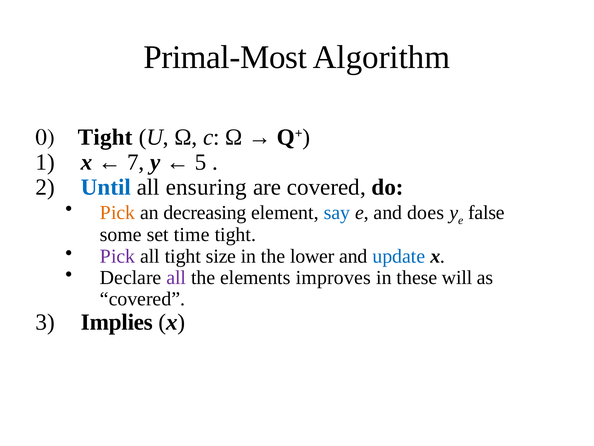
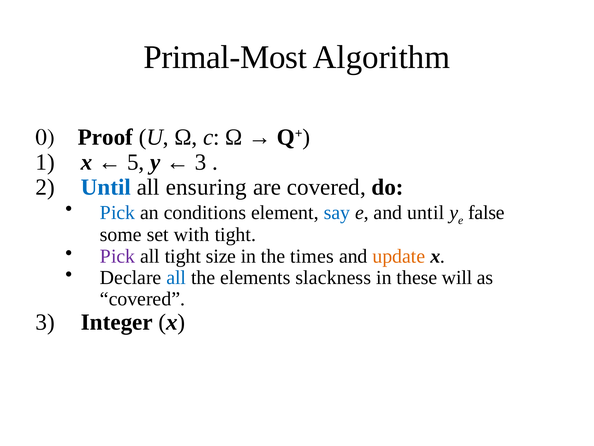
0 Tight: Tight -> Proof
7: 7 -> 5
5 at (201, 162): 5 -> 3
Pick at (118, 213) colour: orange -> blue
decreasing: decreasing -> conditions
and does: does -> until
time: time -> with
lower: lower -> times
update colour: blue -> orange
all at (176, 277) colour: purple -> blue
improves: improves -> slackness
Implies: Implies -> Integer
